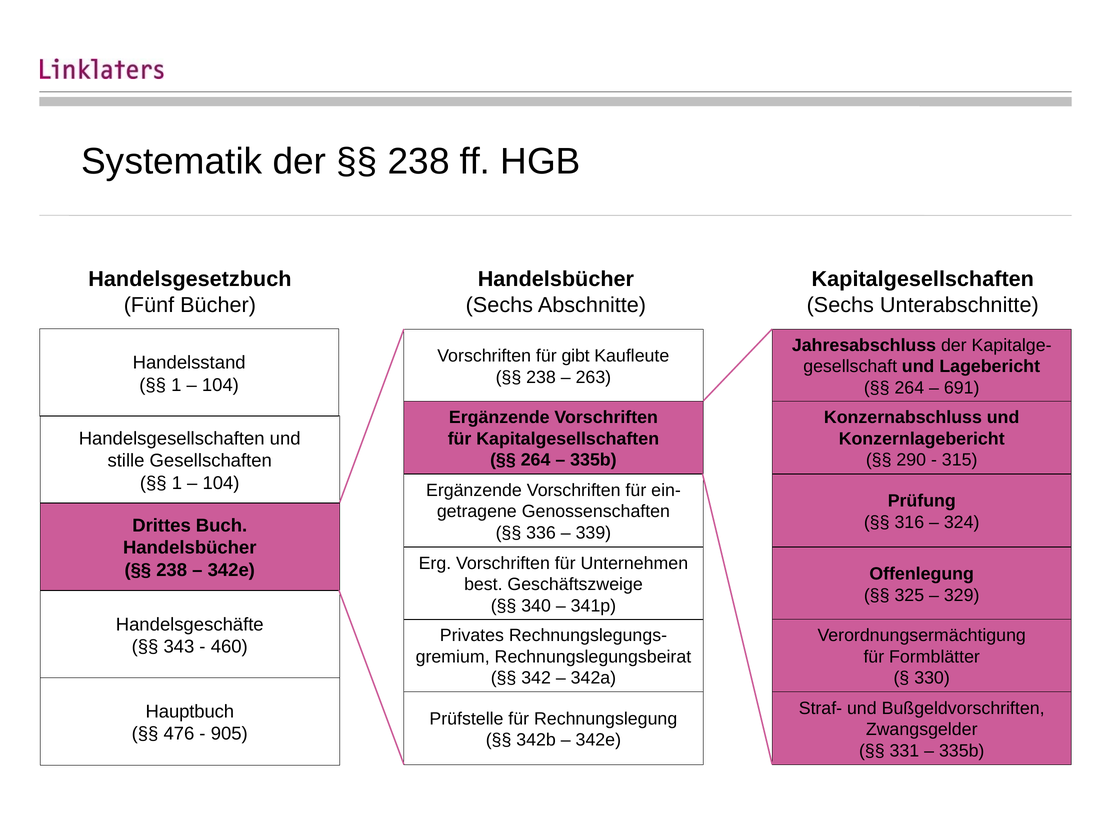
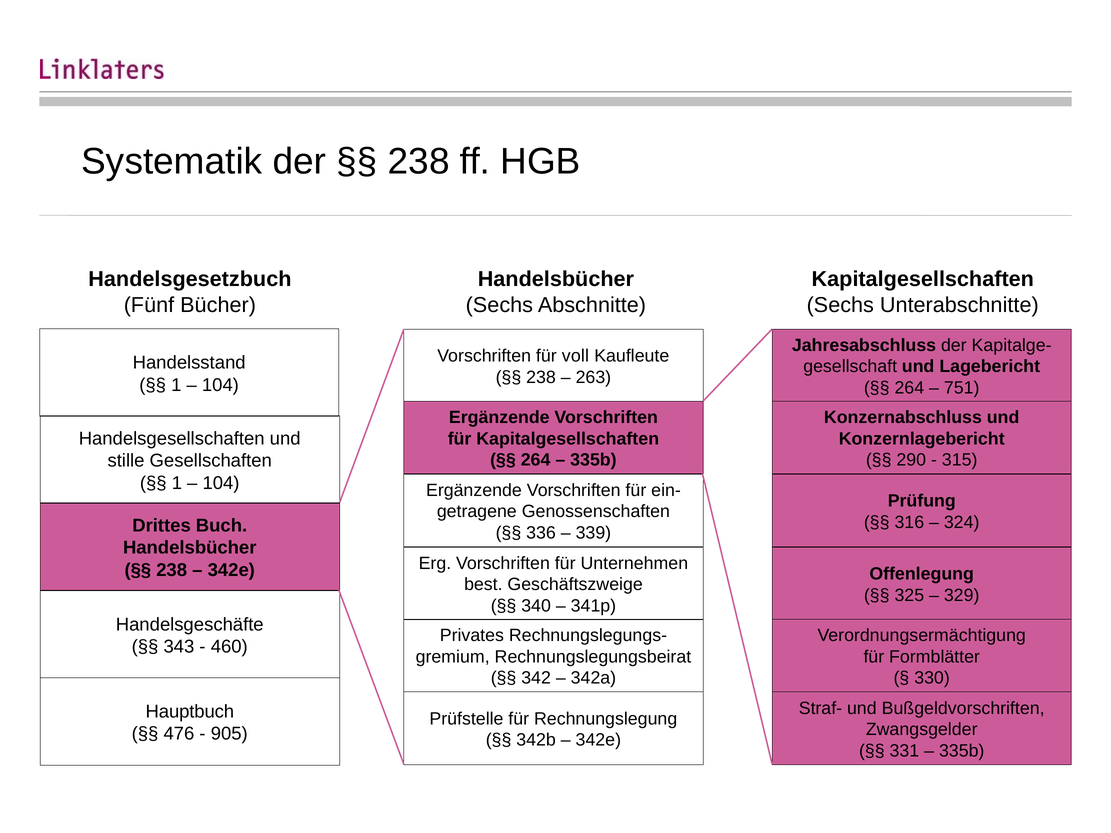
gibt: gibt -> voll
691: 691 -> 751
